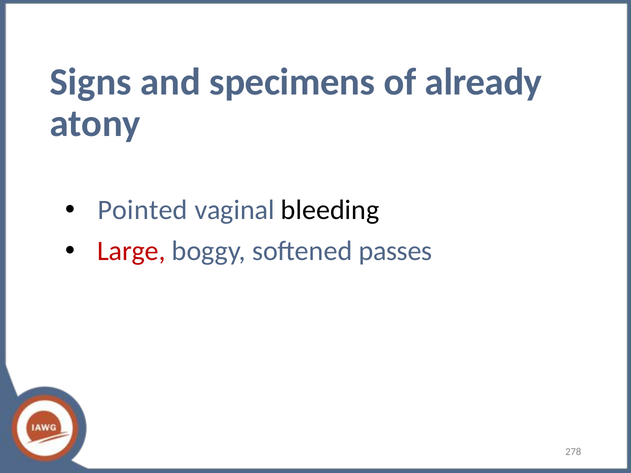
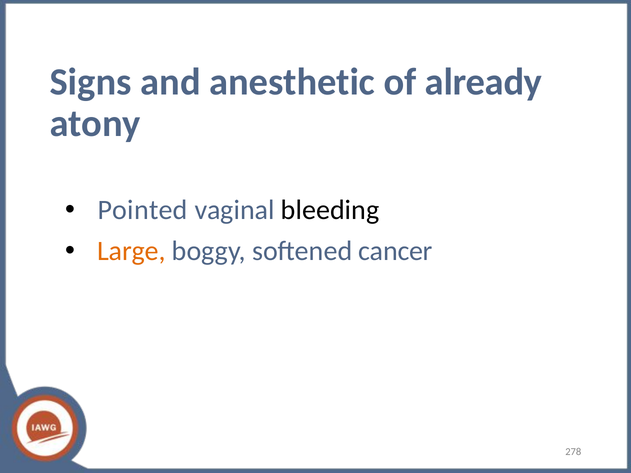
specimens: specimens -> anesthetic
Large colour: red -> orange
passes: passes -> cancer
